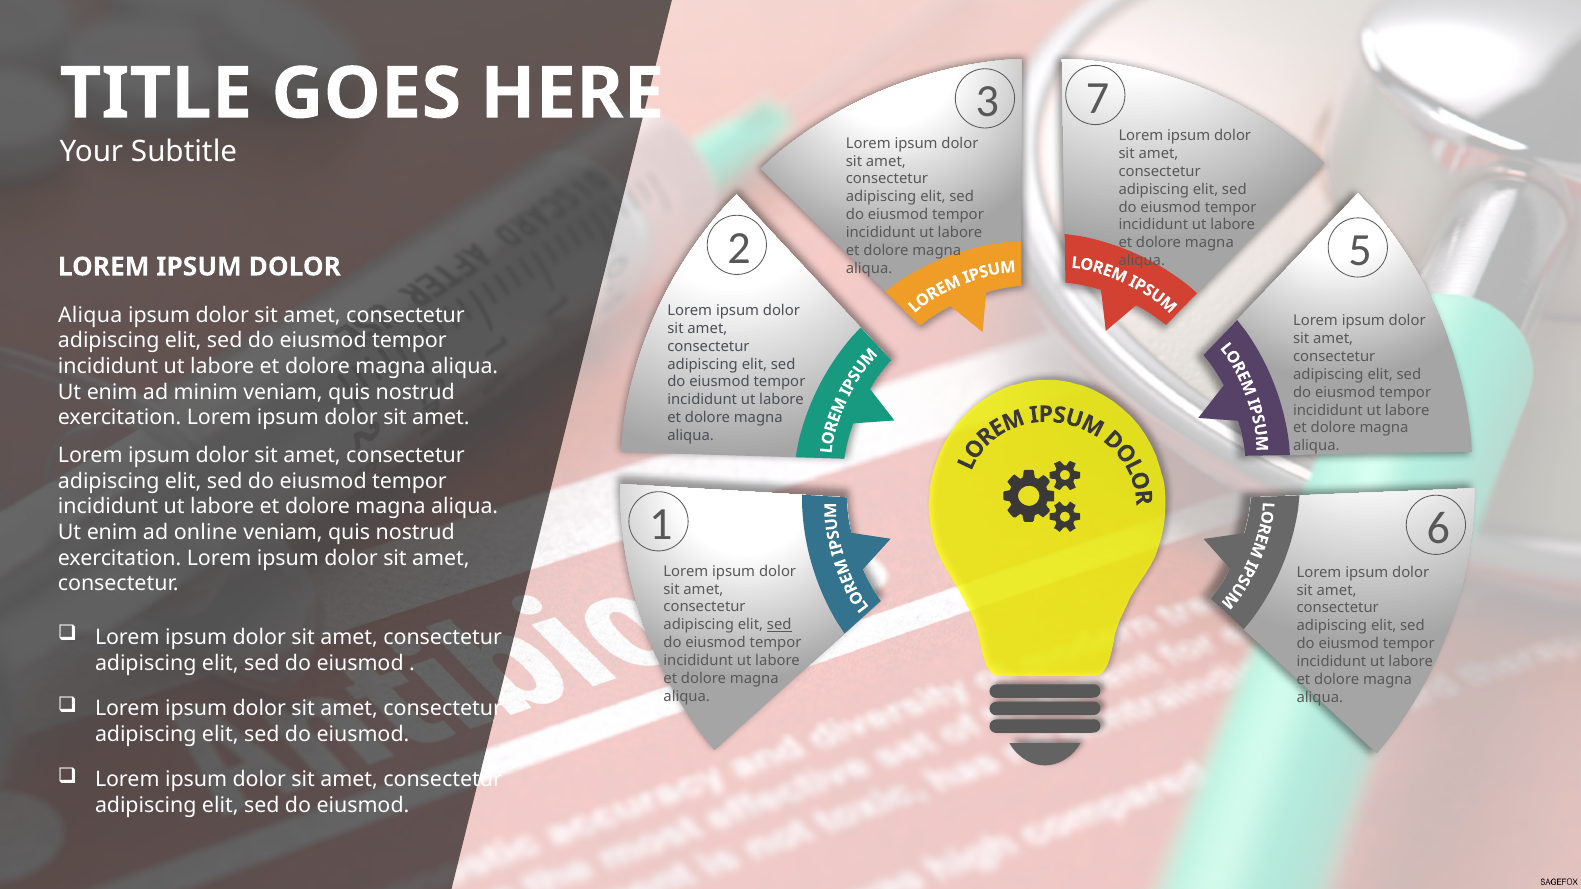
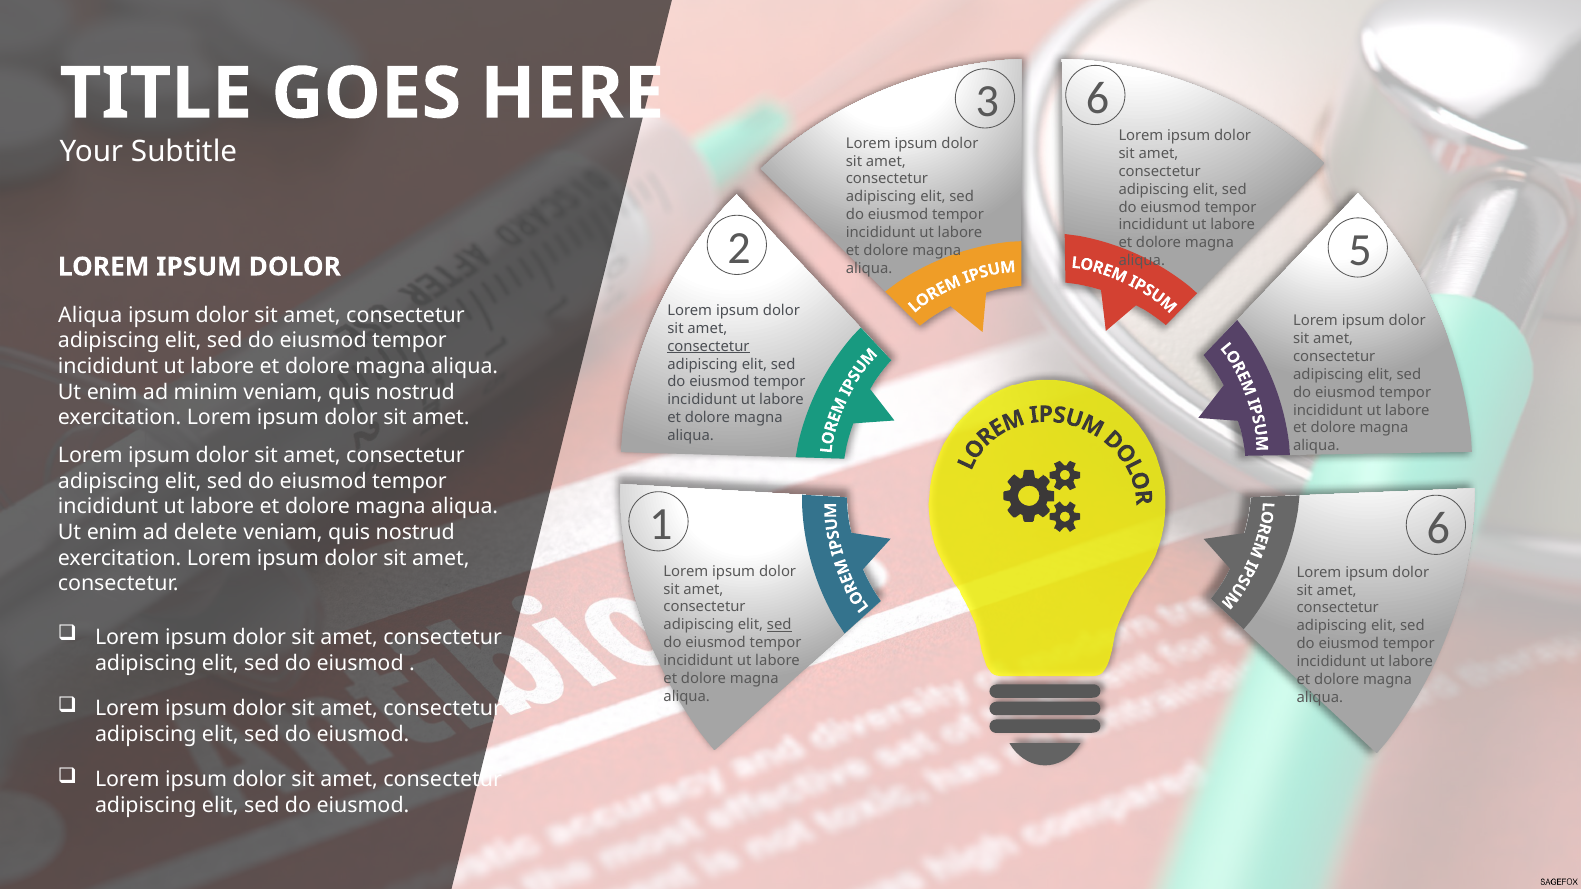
7 at (1098, 98): 7 -> 6
consectetur at (708, 346) underline: none -> present
online: online -> delete
